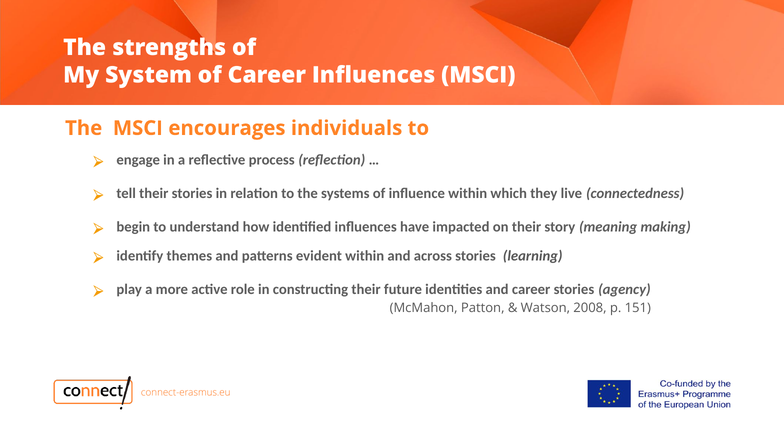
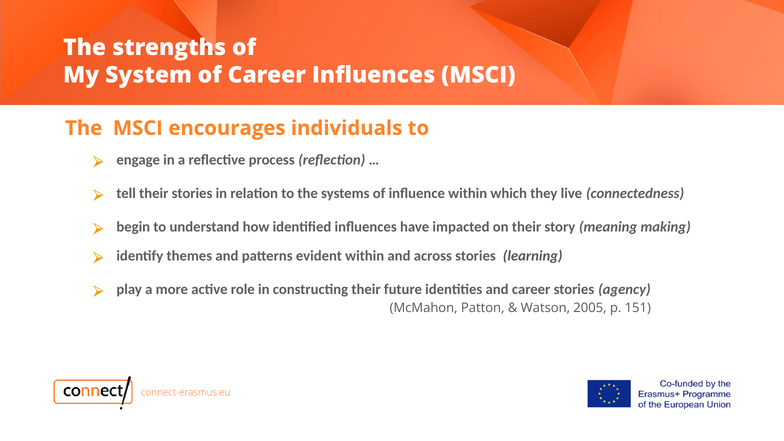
2008: 2008 -> 2005
